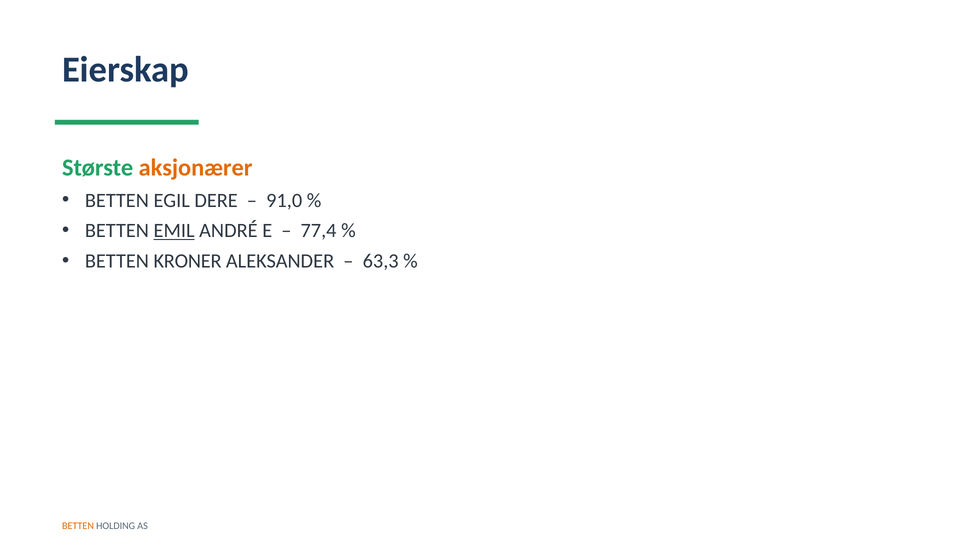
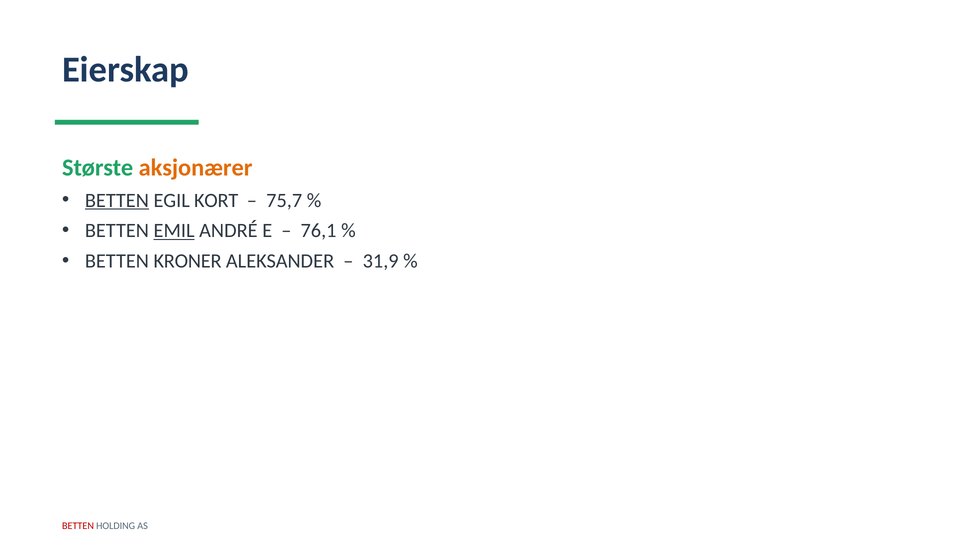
BETTEN at (117, 200) underline: none -> present
DERE: DERE -> KORT
91,0: 91,0 -> 75,7
77,4: 77,4 -> 76,1
63,3: 63,3 -> 31,9
BETTEN at (78, 526) colour: orange -> red
